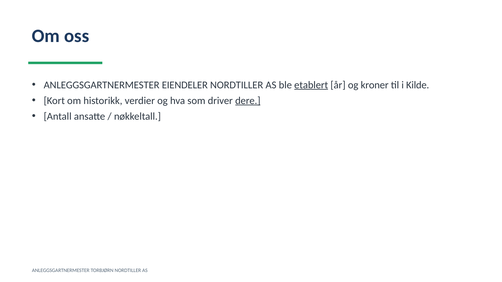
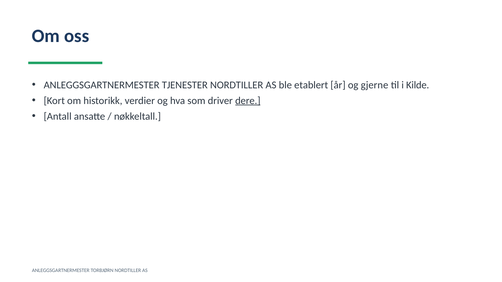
EIENDELER: EIENDELER -> TJENESTER
etablert underline: present -> none
kroner: kroner -> gjerne
